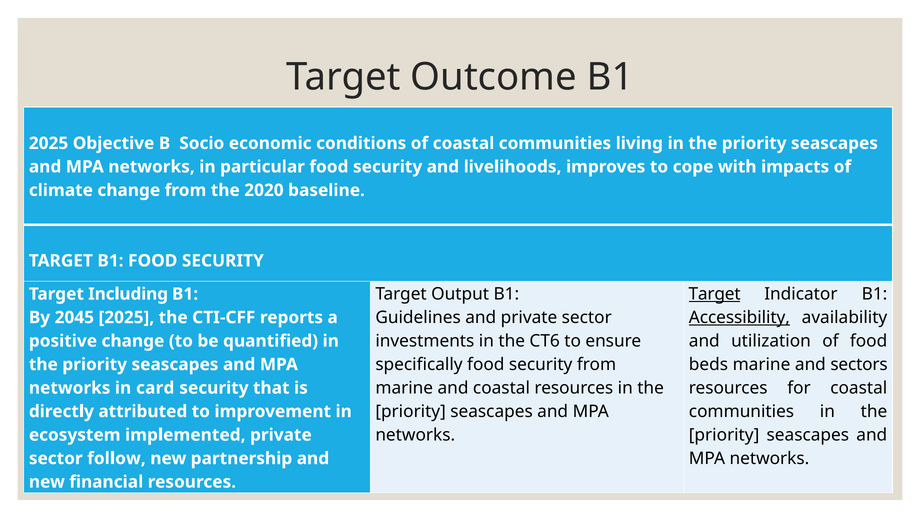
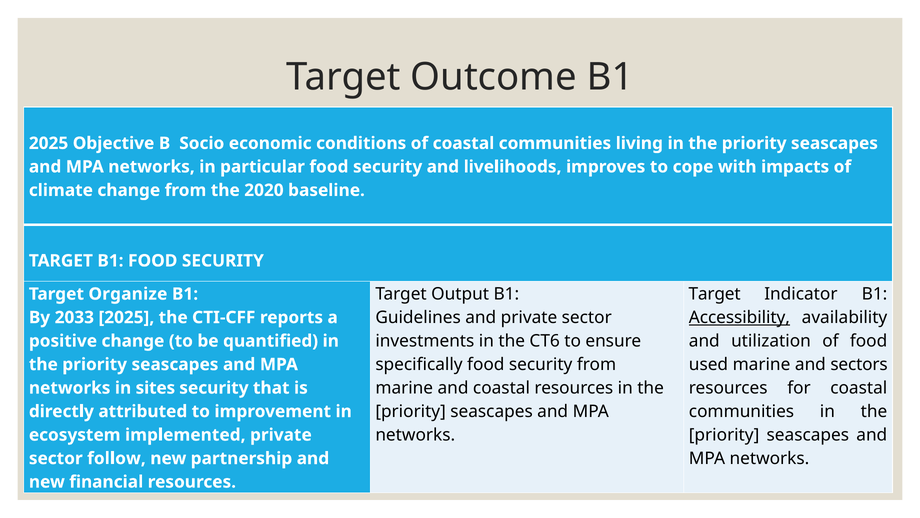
Target at (715, 294) underline: present -> none
Including: Including -> Organize
2045: 2045 -> 2033
beds: beds -> used
card: card -> sites
